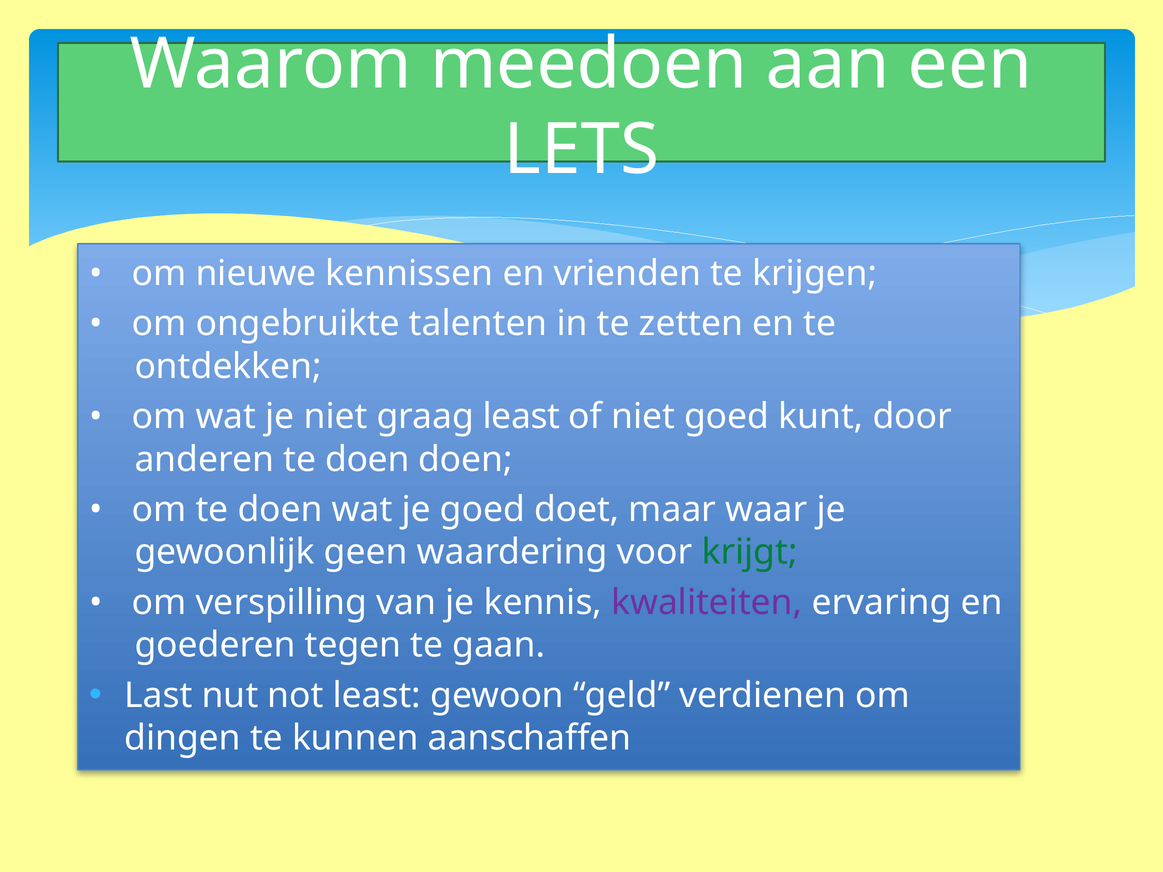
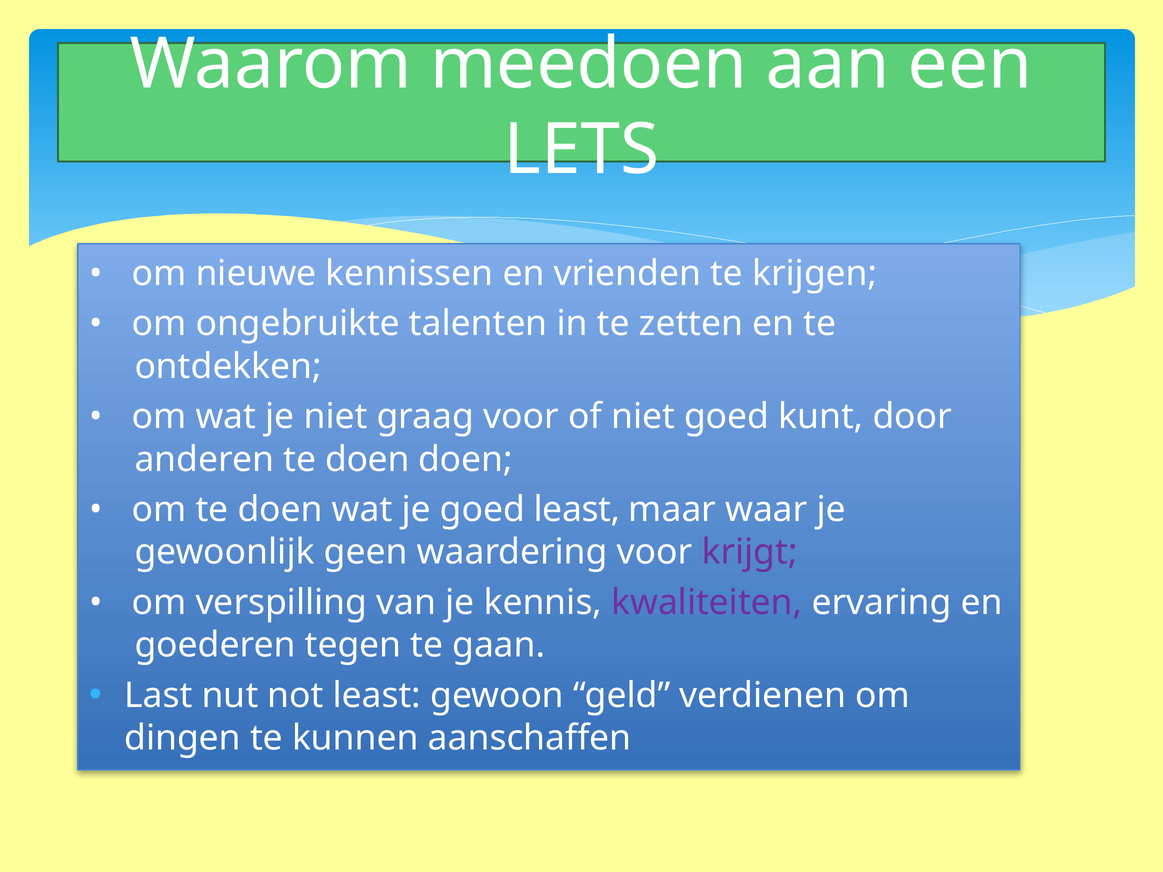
graag least: least -> voor
goed doet: doet -> least
krijgt colour: green -> purple
